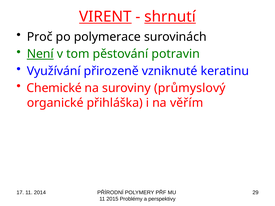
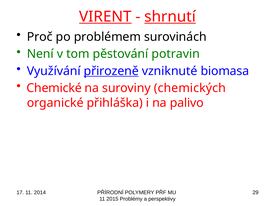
polymerace: polymerace -> problémem
Není underline: present -> none
přirozeně underline: none -> present
keratinu: keratinu -> biomasa
průmyslový: průmyslový -> chemických
věřím: věřím -> palivo
